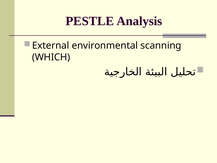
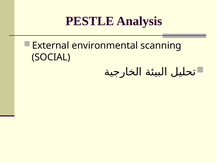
WHICH: WHICH -> SOCIAL
